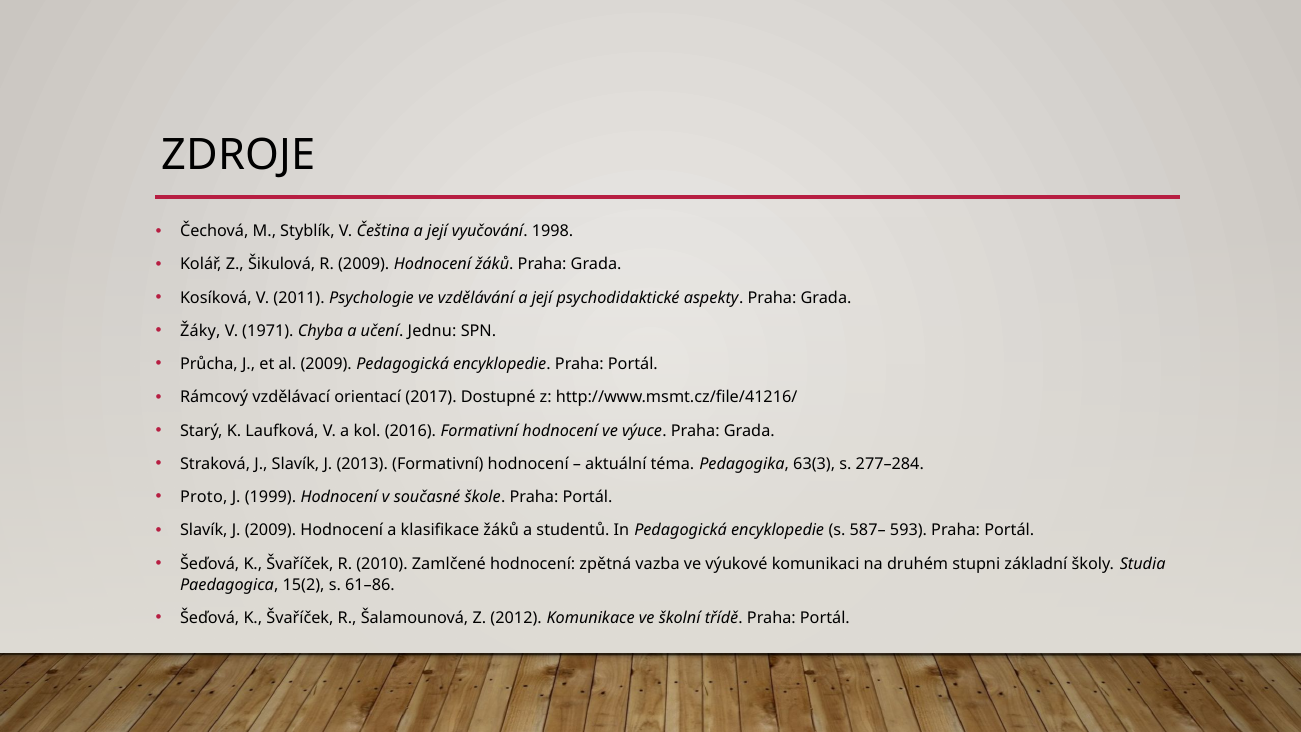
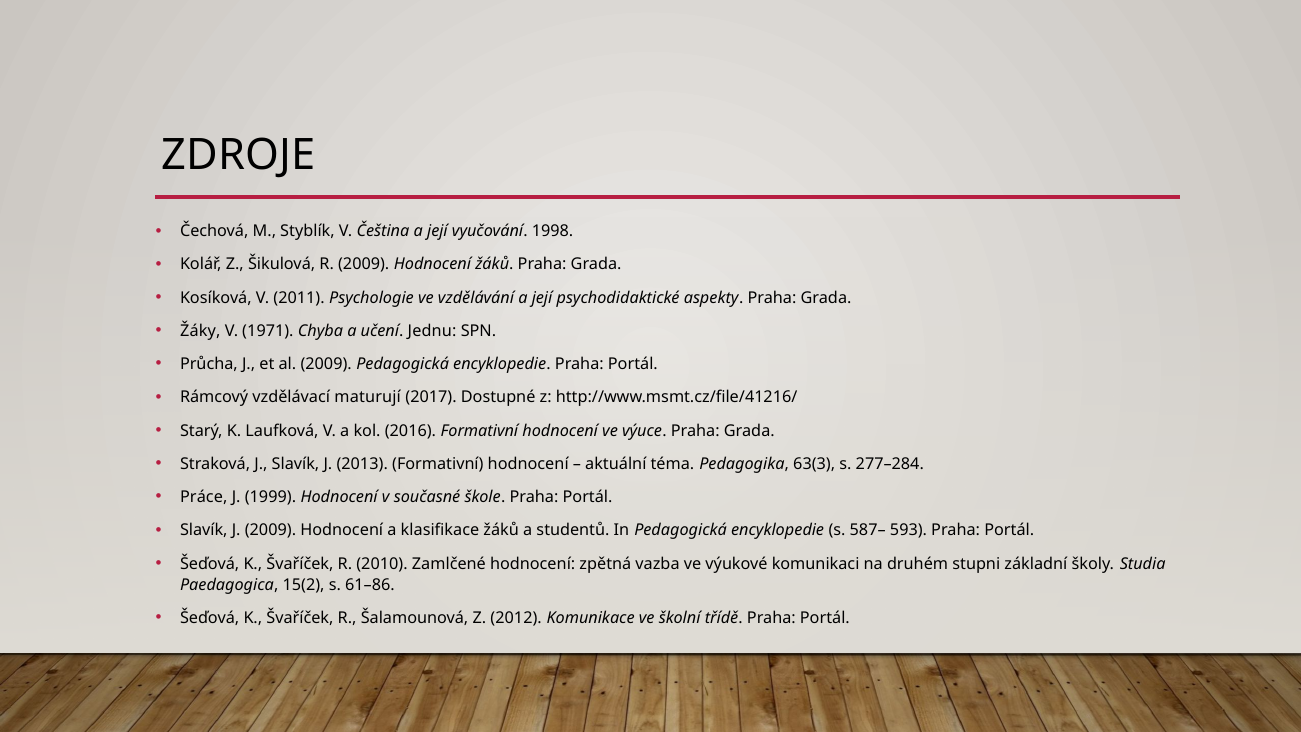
orientací: orientací -> maturují
Proto: Proto -> Práce
